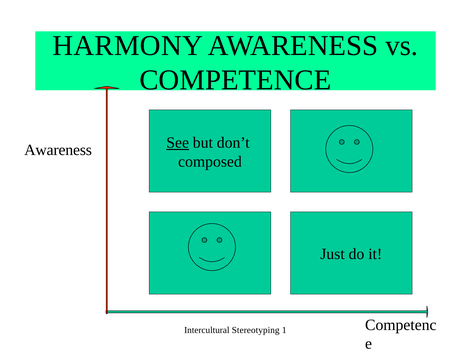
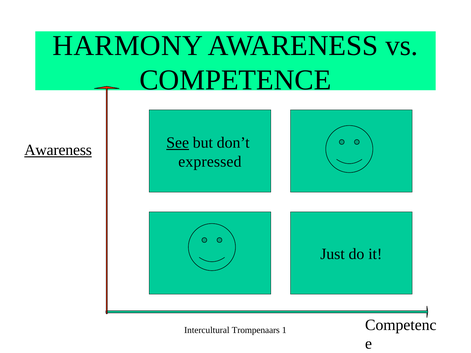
Awareness at (58, 150) underline: none -> present
composed: composed -> expressed
Stereotyping: Stereotyping -> Trompenaars
